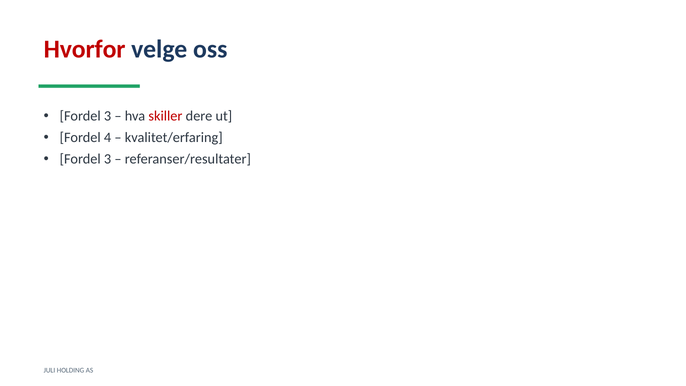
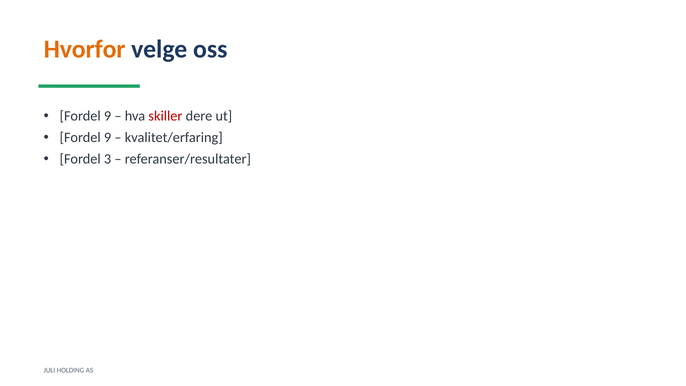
Hvorfor colour: red -> orange
3 at (108, 116): 3 -> 9
4 at (108, 138): 4 -> 9
